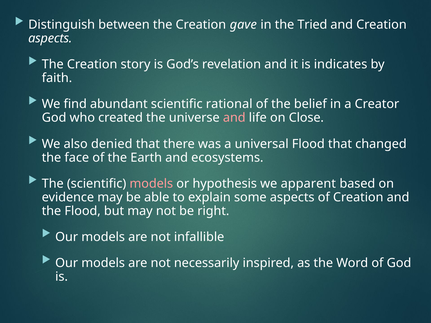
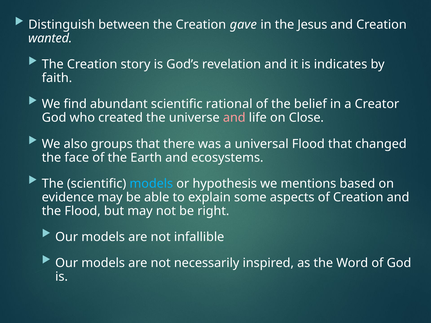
Tried: Tried -> Jesus
aspects at (50, 38): aspects -> wanted
denied: denied -> groups
models at (151, 184) colour: pink -> light blue
apparent: apparent -> mentions
